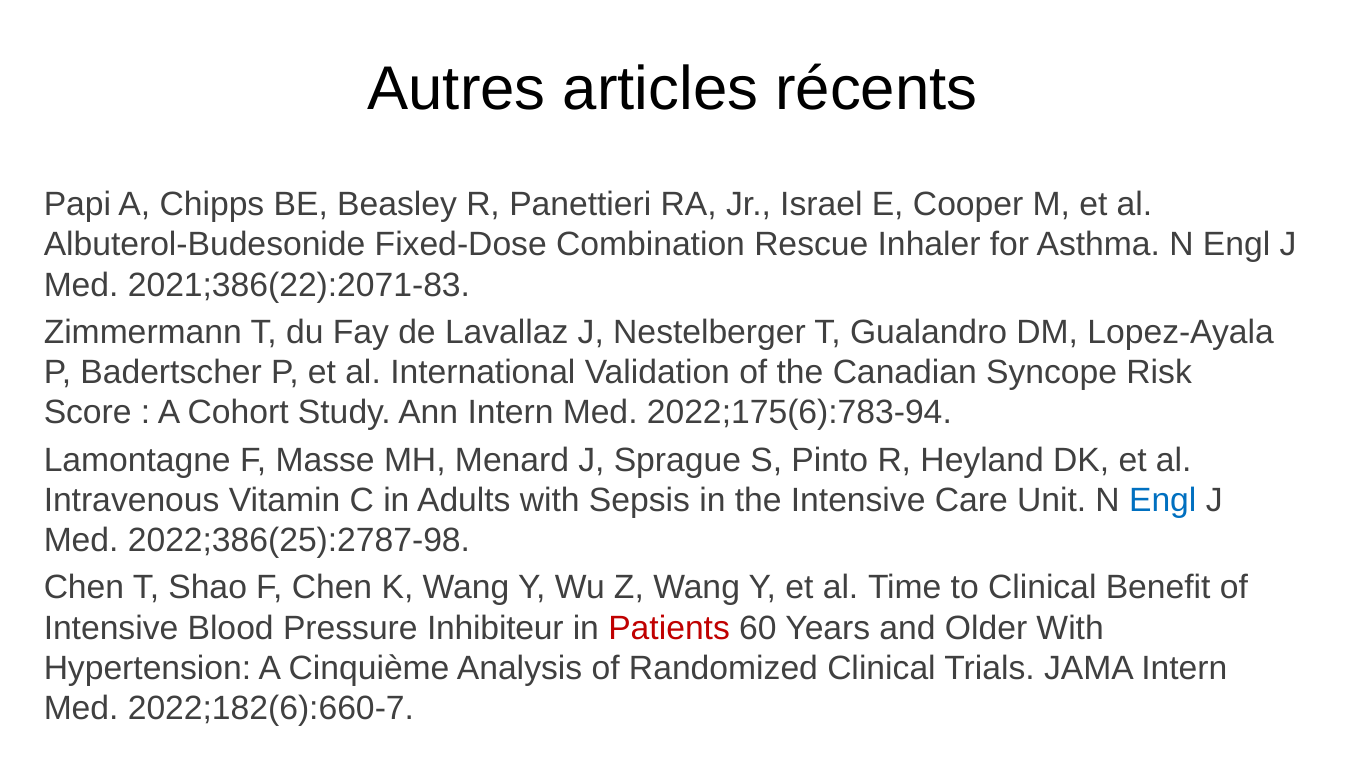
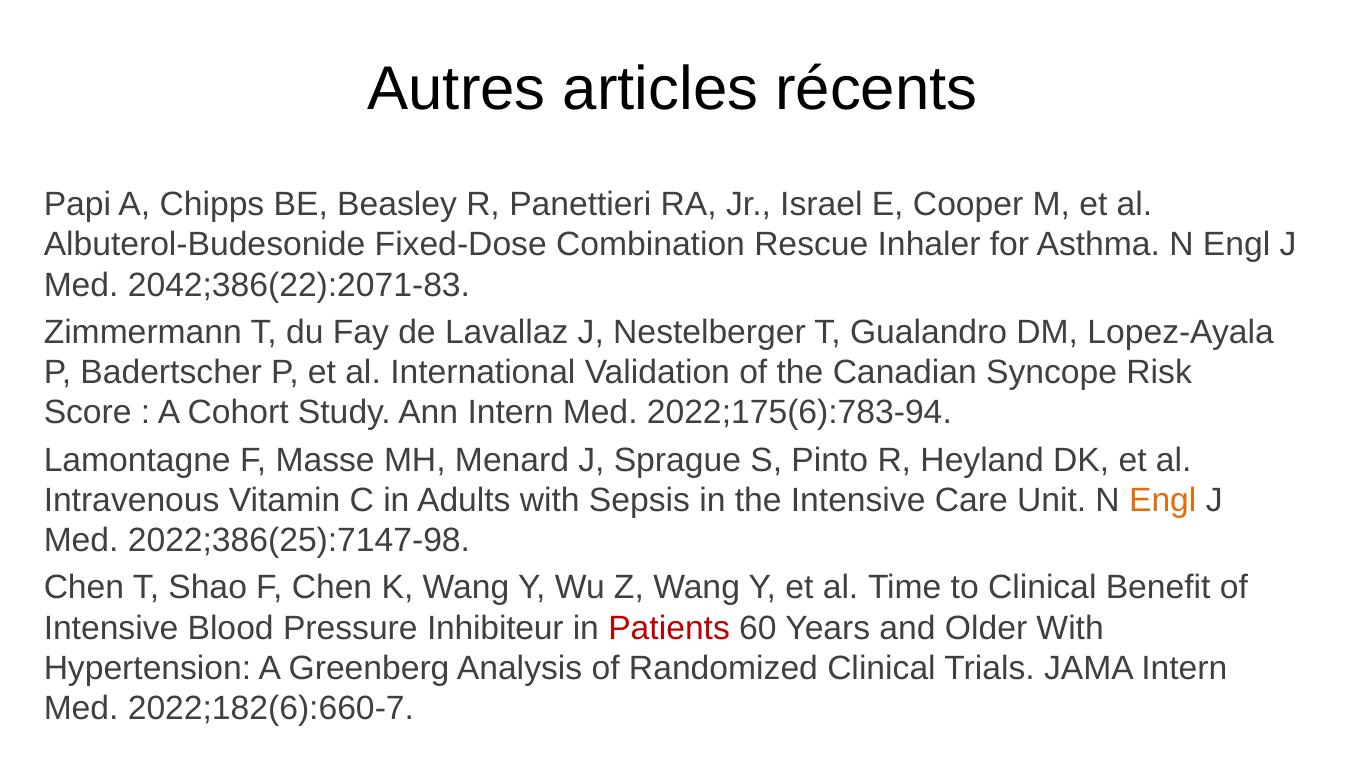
2021;386(22):2071-83: 2021;386(22):2071-83 -> 2042;386(22):2071-83
Engl at (1163, 500) colour: blue -> orange
2022;386(25):2787-98: 2022;386(25):2787-98 -> 2022;386(25):7147-98
Cinquième: Cinquième -> Greenberg
